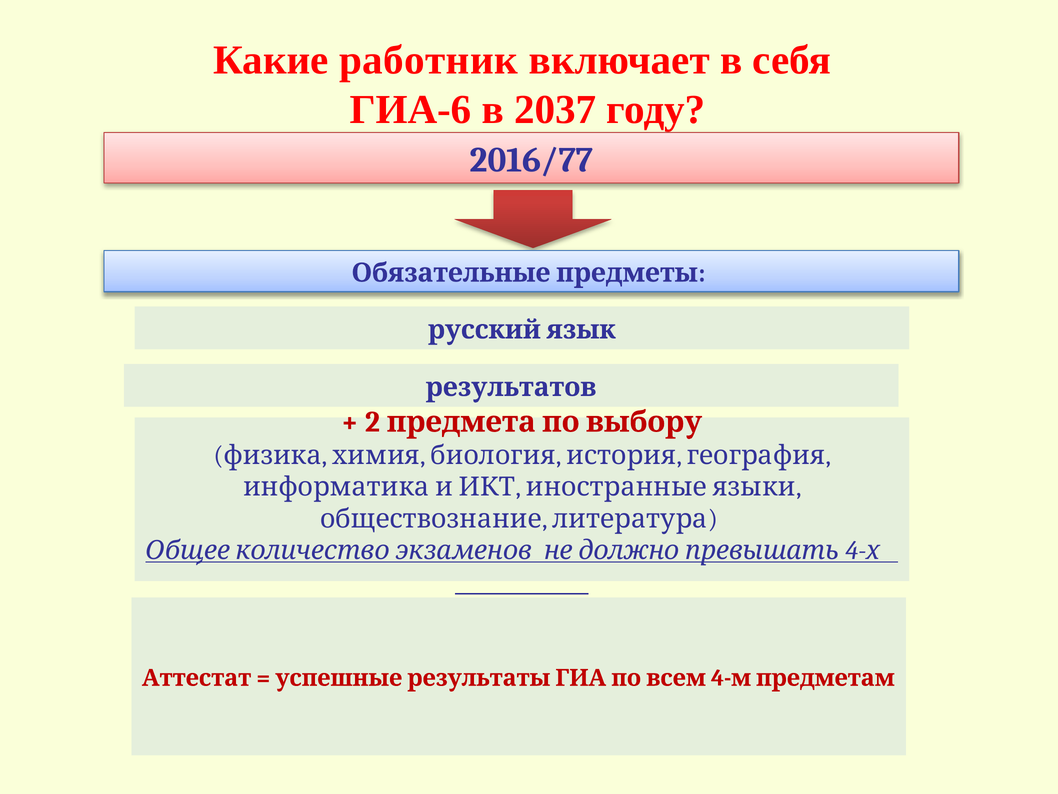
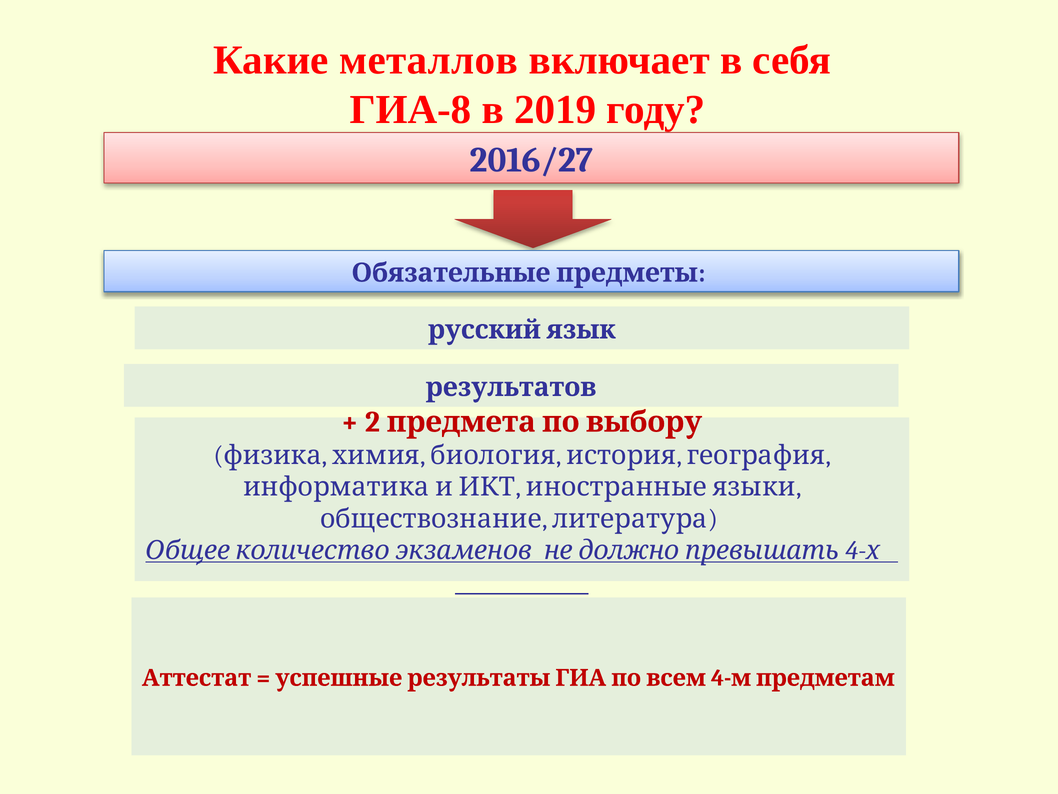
работник: работник -> металлов
ГИА-6: ГИА-6 -> ГИА-8
2037: 2037 -> 2019
2016/77: 2016/77 -> 2016/27
